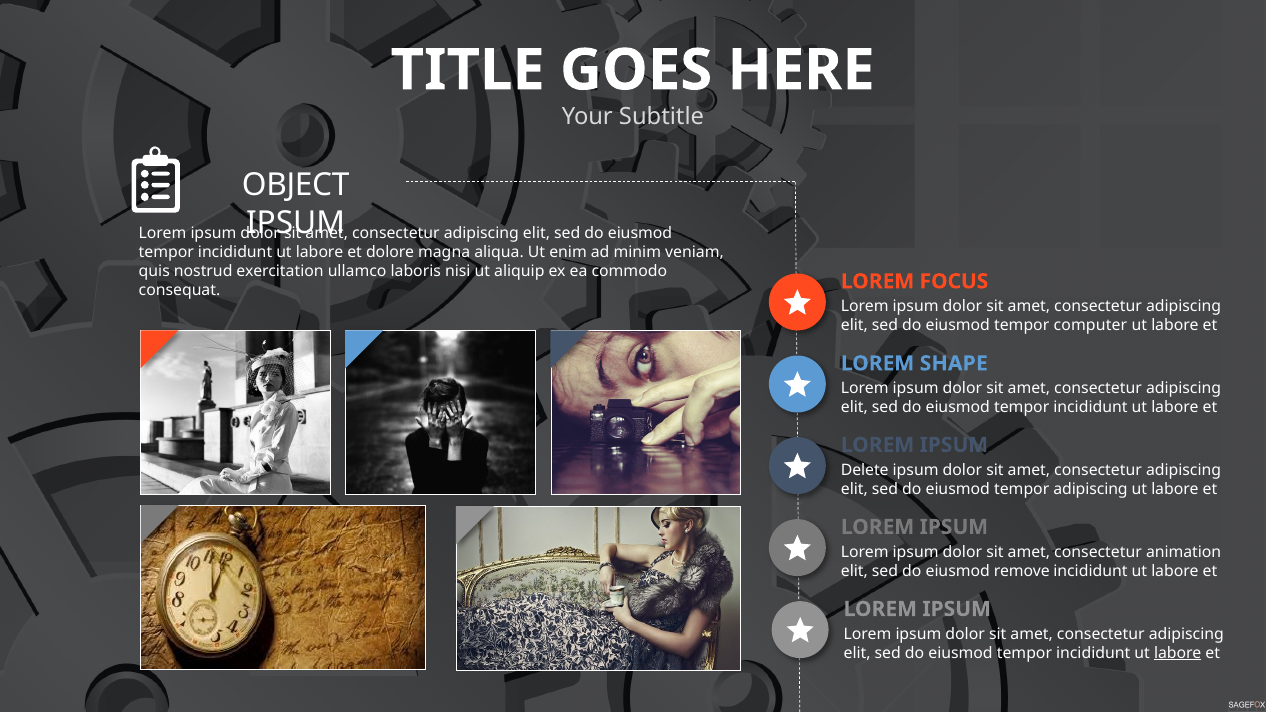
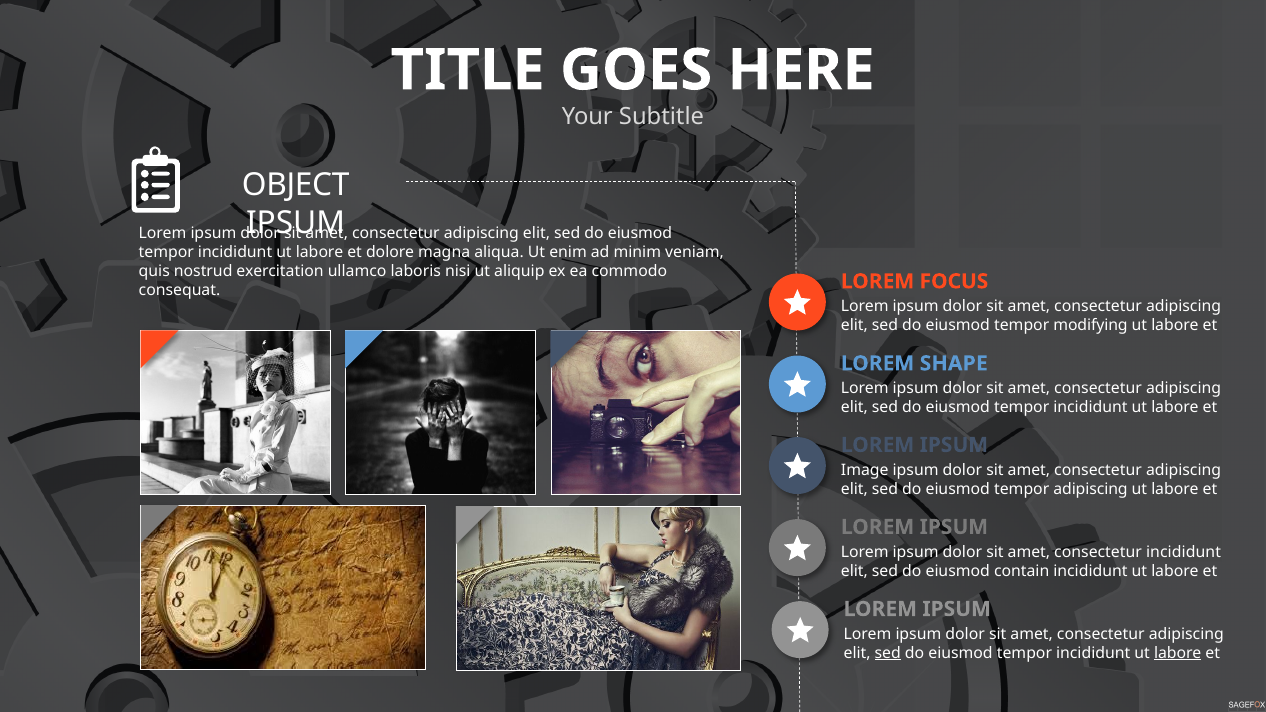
computer: computer -> modifying
Delete: Delete -> Image
consectetur animation: animation -> incididunt
remove: remove -> contain
sed at (888, 653) underline: none -> present
